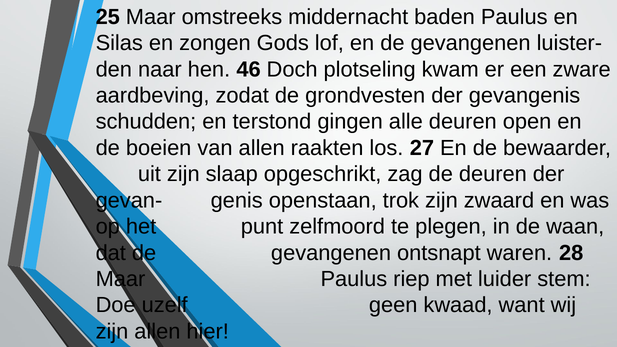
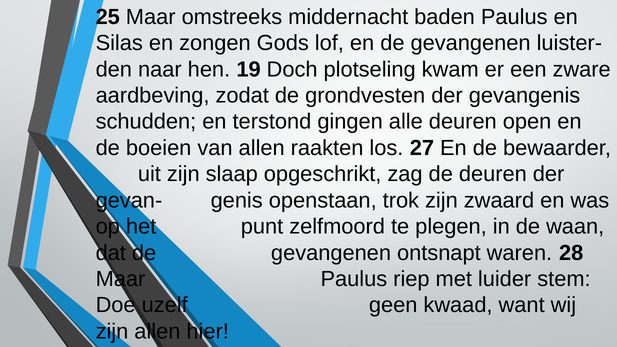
46: 46 -> 19
